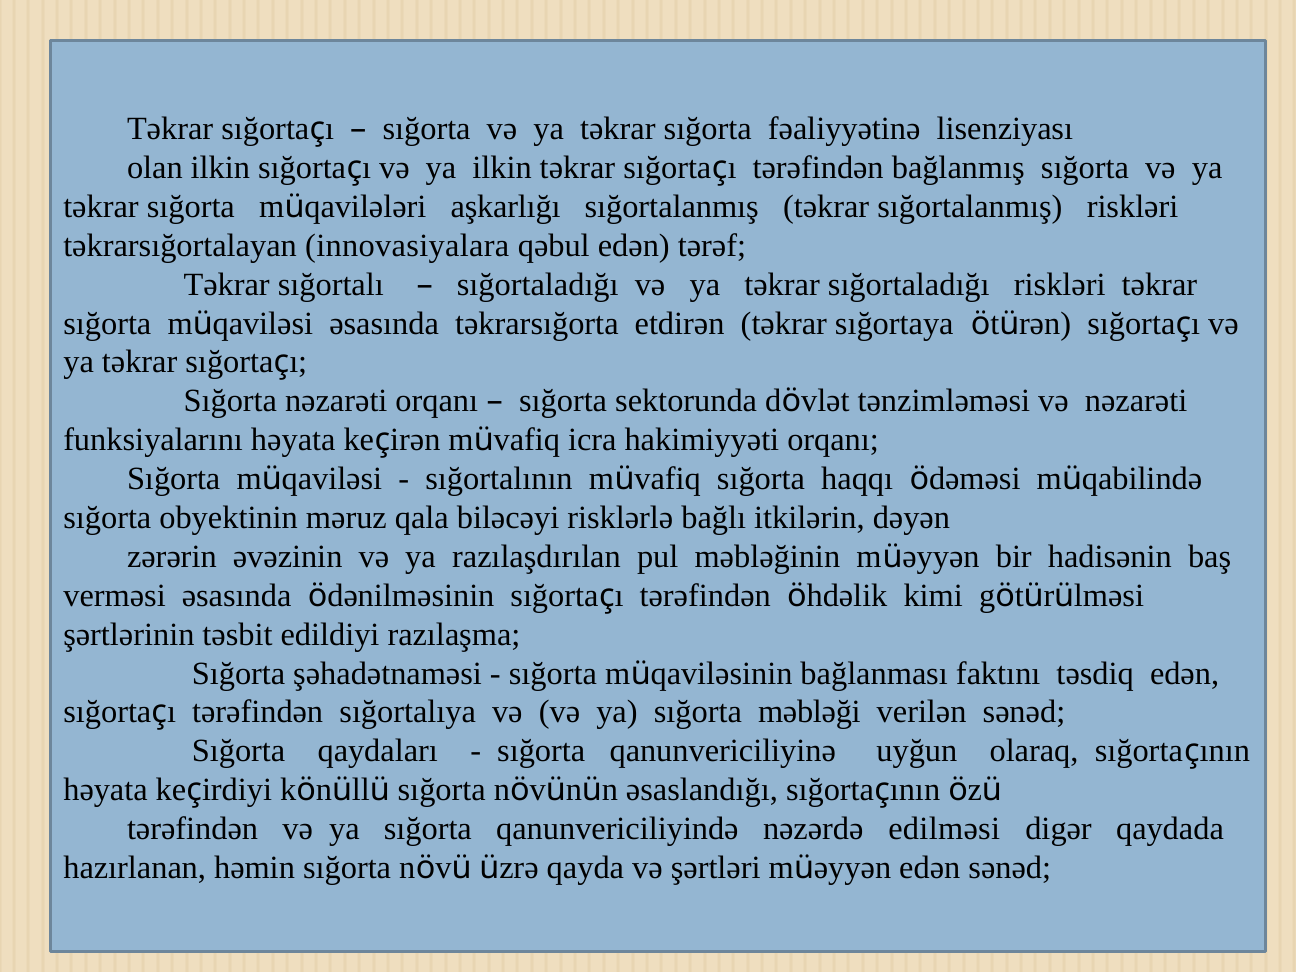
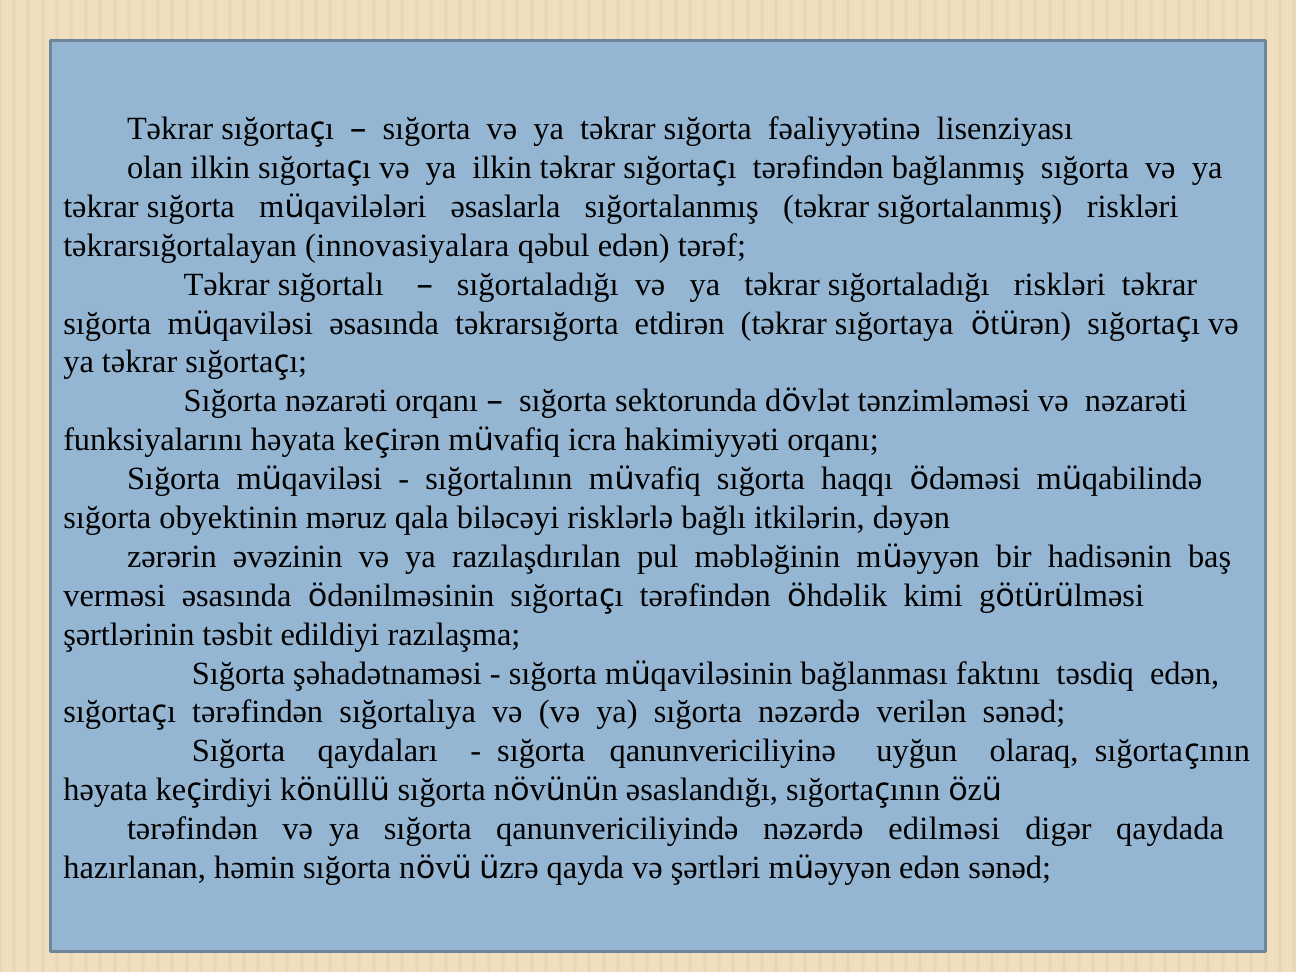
aşkarlığı: aşkarlığı -> əsaslarla
sığorta məbləği: məbləği -> nəzərdə
